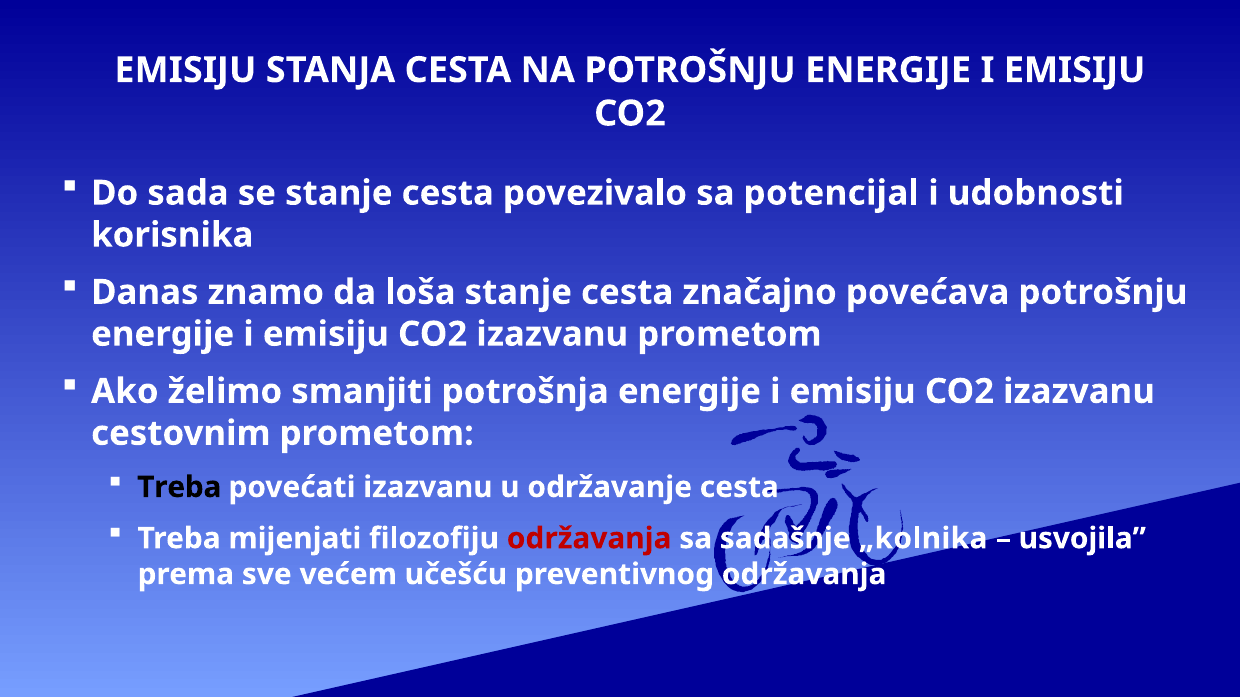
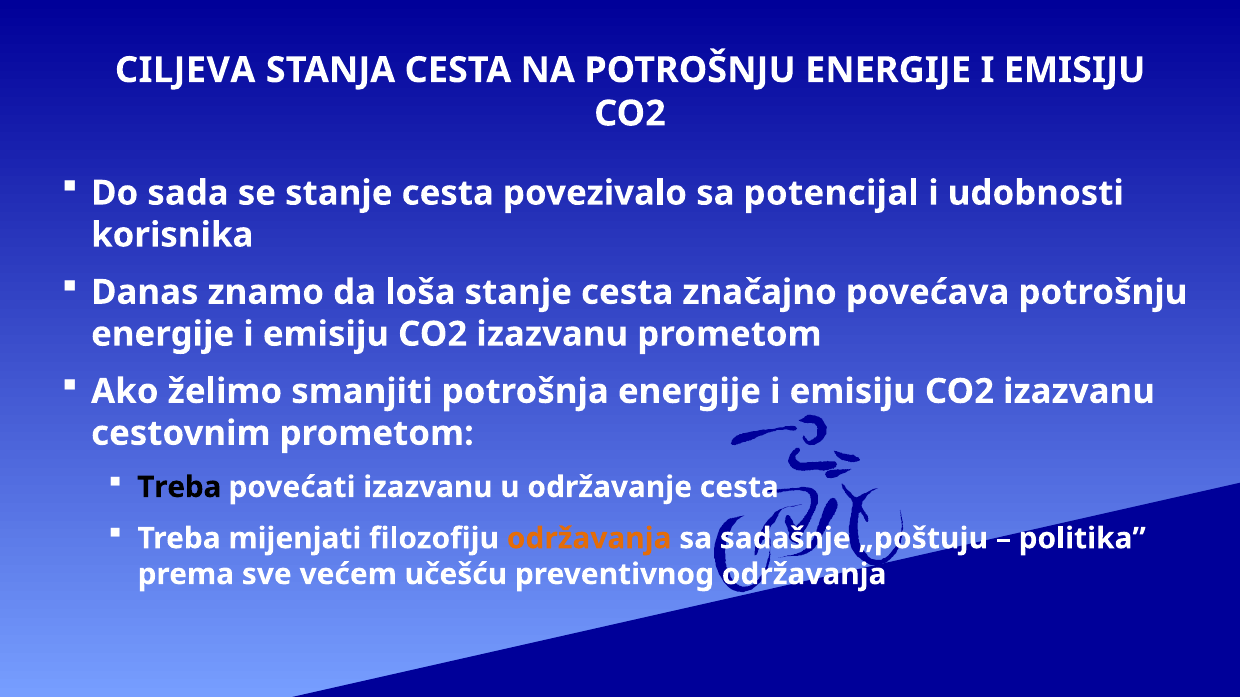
EMISIJU at (185, 70): EMISIJU -> CILJEVA
održavanja at (589, 539) colour: red -> orange
„kolnika: „kolnika -> „poštuju
usvojila: usvojila -> politika
